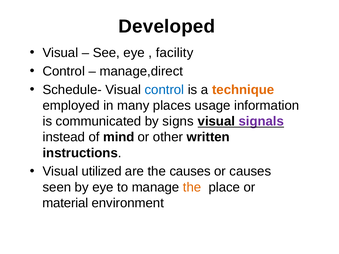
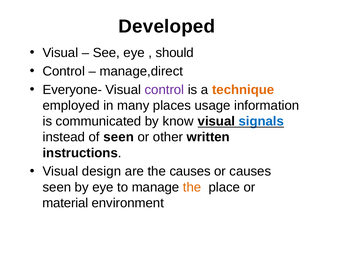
facility: facility -> should
Schedule-: Schedule- -> Everyone-
control at (164, 90) colour: blue -> purple
signs: signs -> know
signals colour: purple -> blue
of mind: mind -> seen
utilized: utilized -> design
